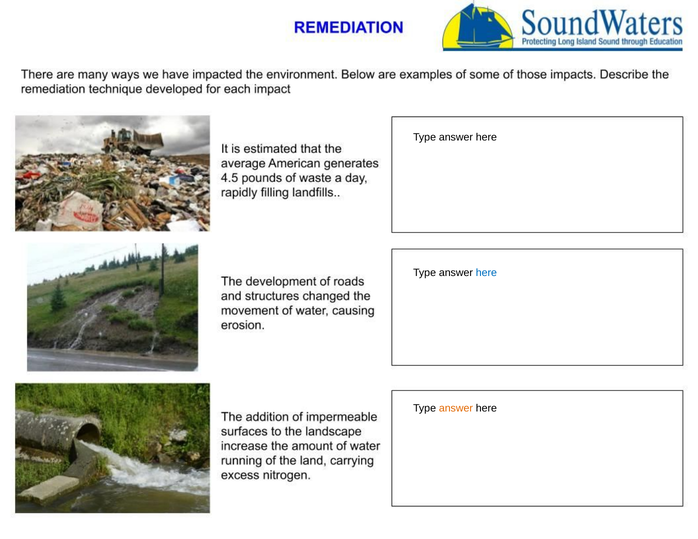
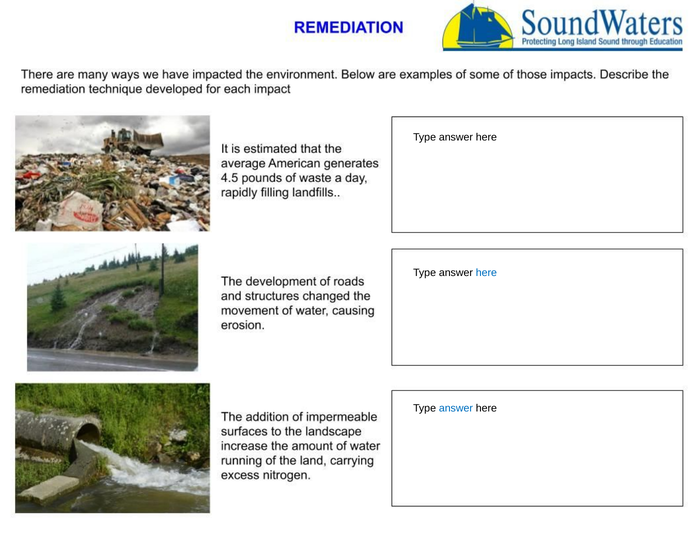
answer at (456, 408) colour: orange -> blue
